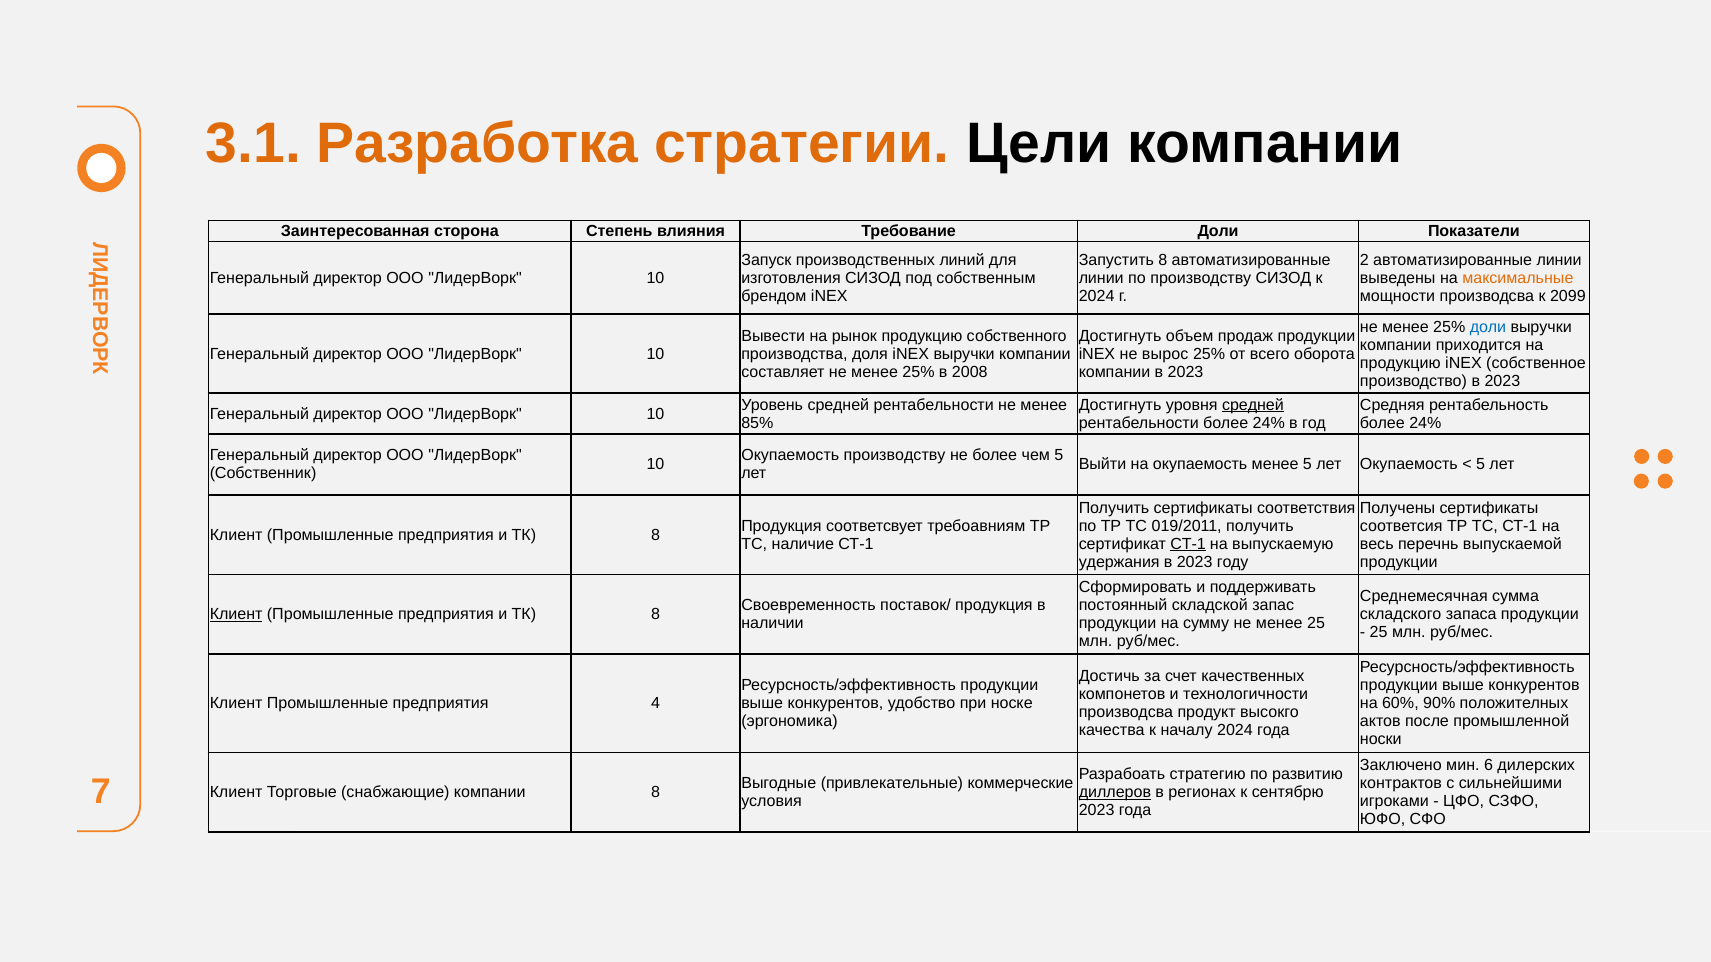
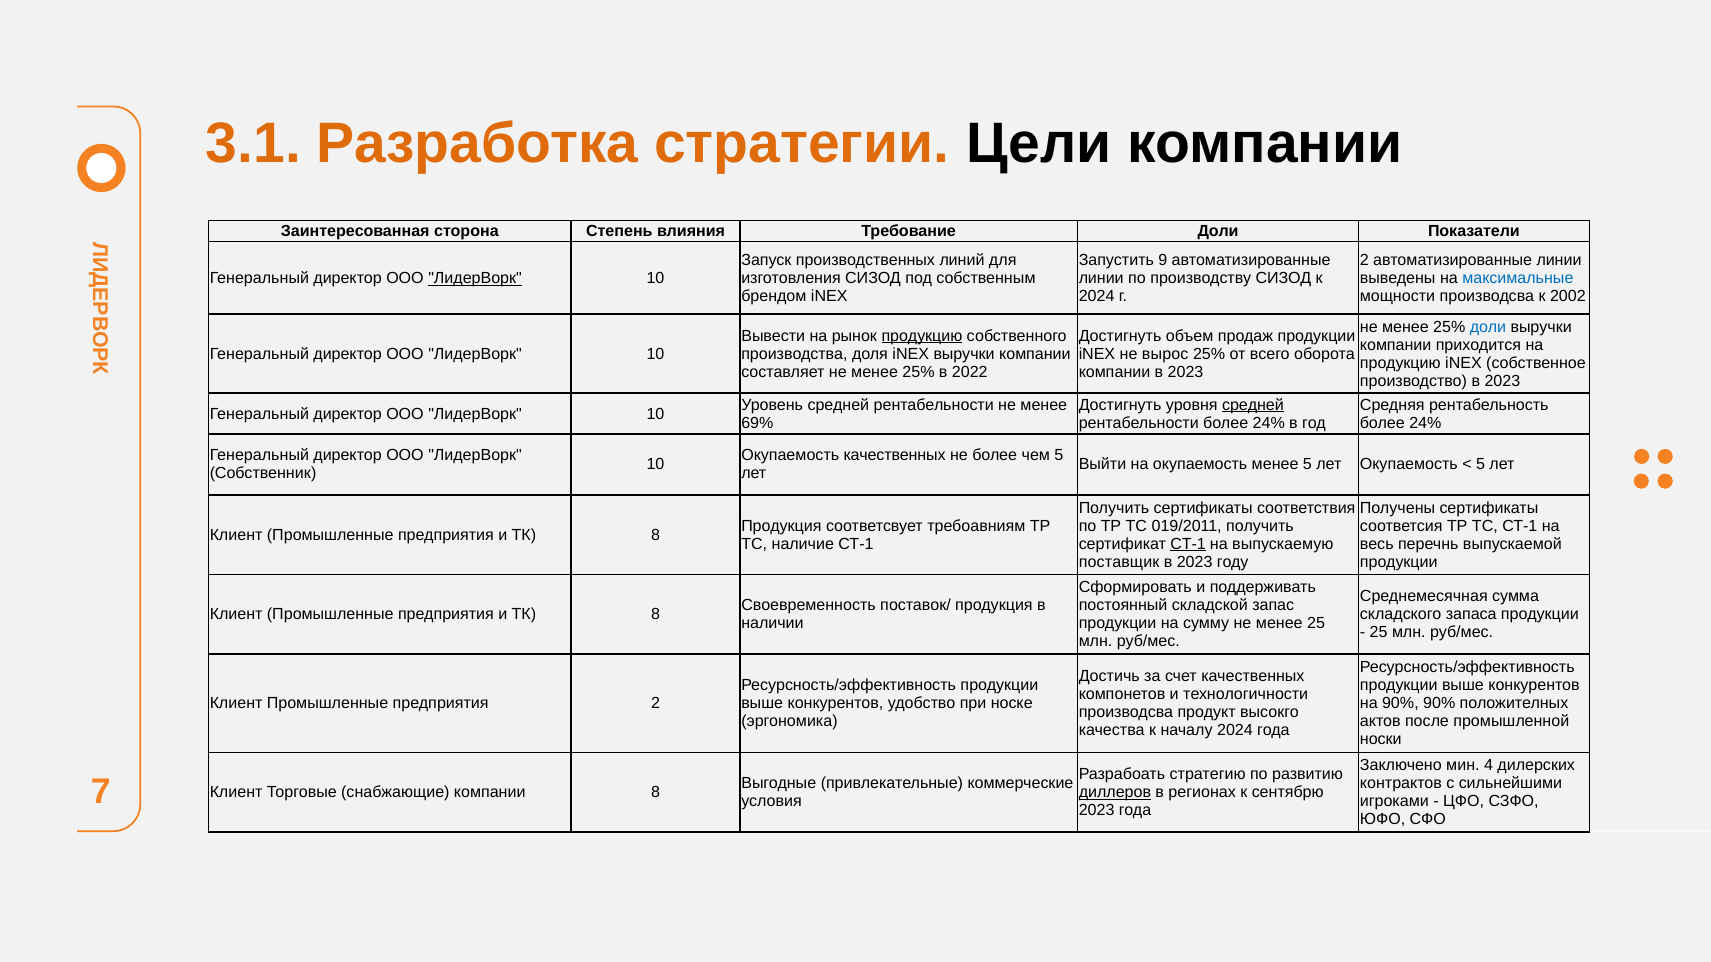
Запустить 8: 8 -> 9
ЛидерВорк at (475, 278) underline: none -> present
максимальные colour: orange -> blue
2099: 2099 -> 2002
продукцию at (922, 336) underline: none -> present
2008: 2008 -> 2022
85%: 85% -> 69%
Окупаемость производству: производству -> качественных
удержания: удержания -> поставщик
Клиент at (236, 615) underline: present -> none
предприятия 4: 4 -> 2
на 60%: 60% -> 90%
6: 6 -> 4
